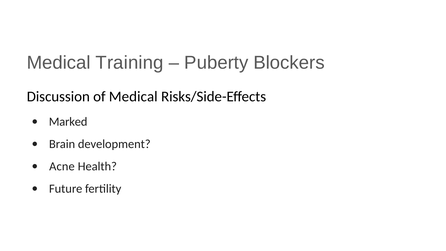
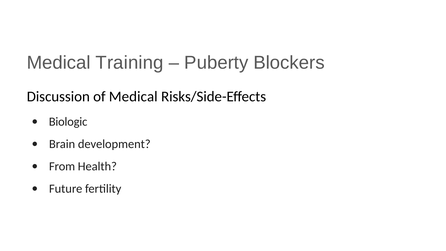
Marked: Marked -> Biologic
Acne: Acne -> From
